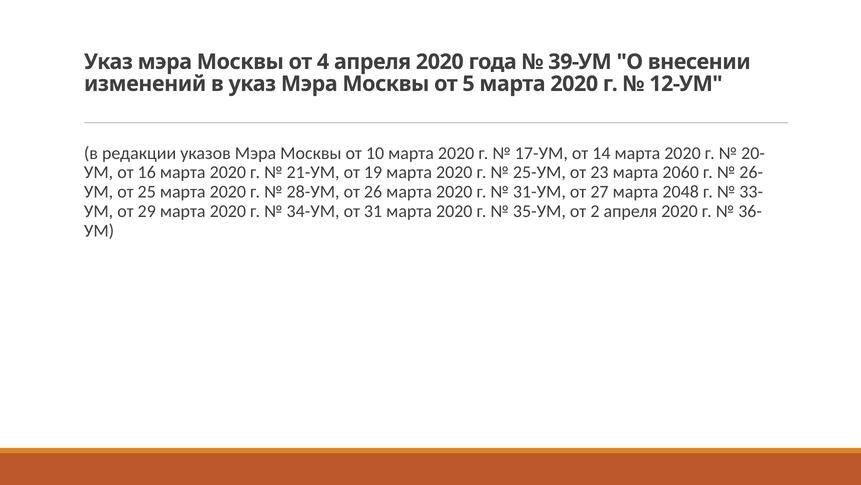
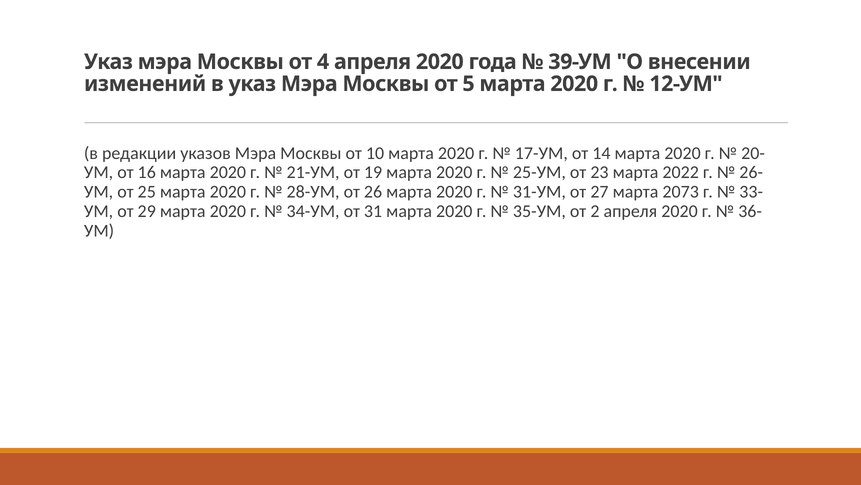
2060: 2060 -> 2022
2048: 2048 -> 2073
